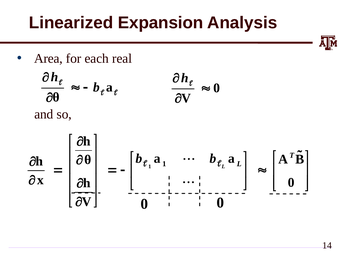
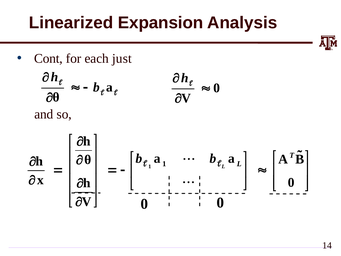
Area: Area -> Cont
real: real -> just
